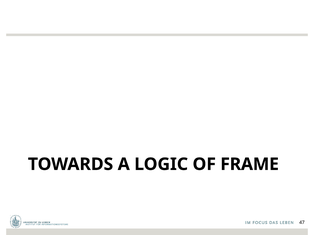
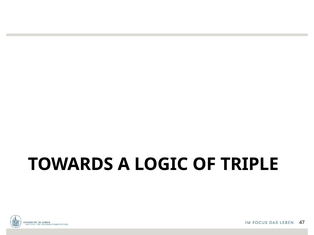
FRAME: FRAME -> TRIPLE
